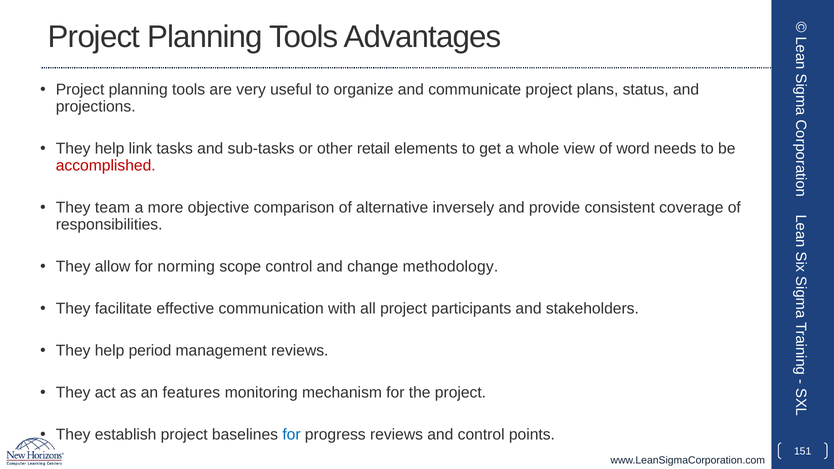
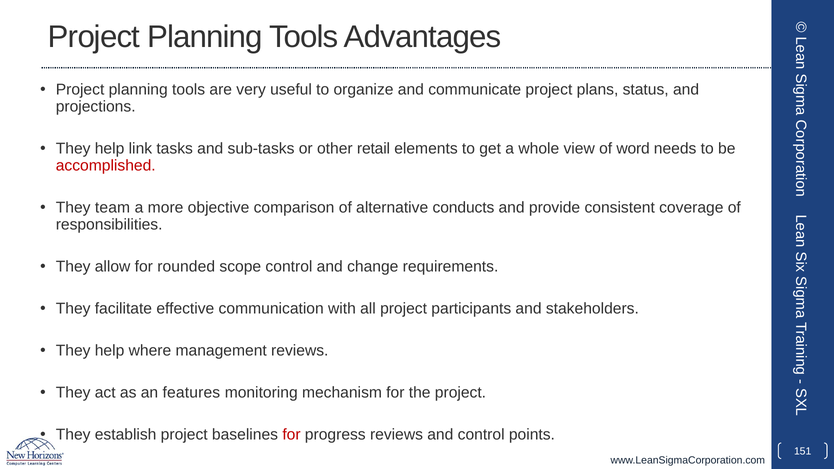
inversely: inversely -> conducts
norming: norming -> rounded
methodology: methodology -> requirements
period: period -> where
for at (291, 435) colour: blue -> red
